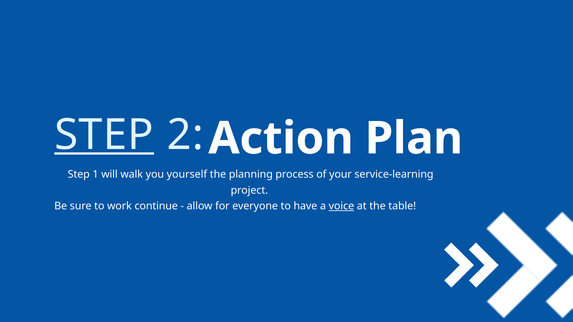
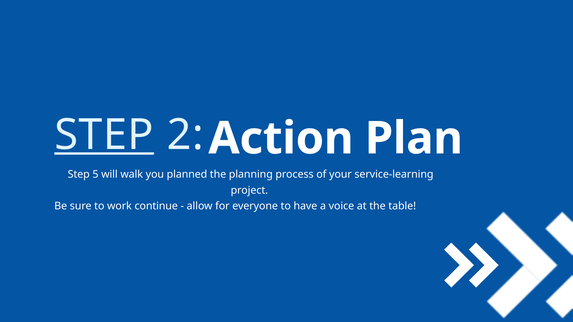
1: 1 -> 5
yourself: yourself -> planned
voice underline: present -> none
